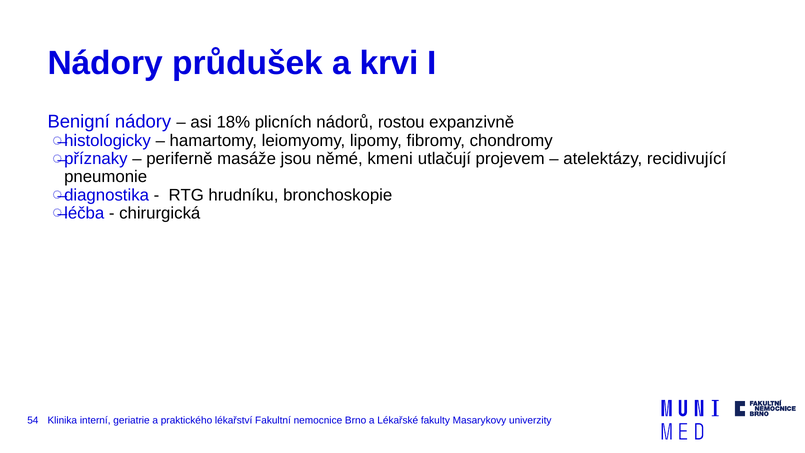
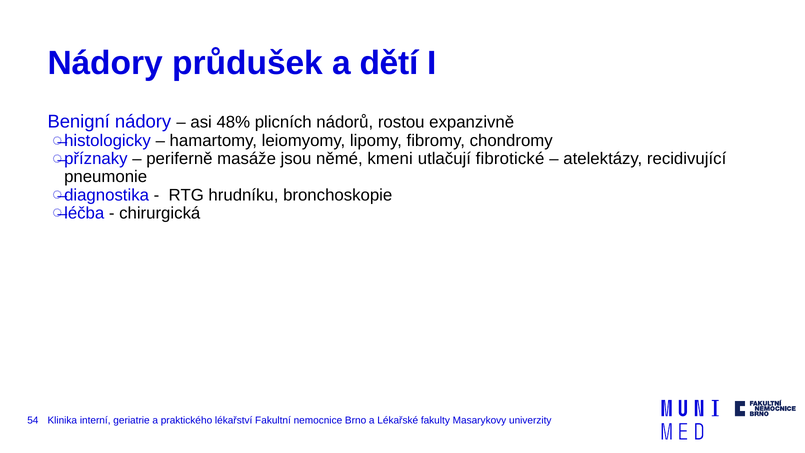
krvi: krvi -> dětí
18%: 18% -> 48%
projevem: projevem -> fibrotické
